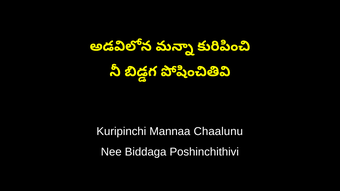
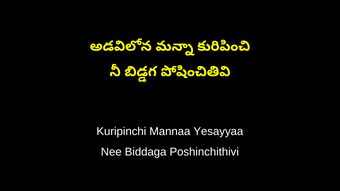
Chaalunu: Chaalunu -> Yesayyaa
